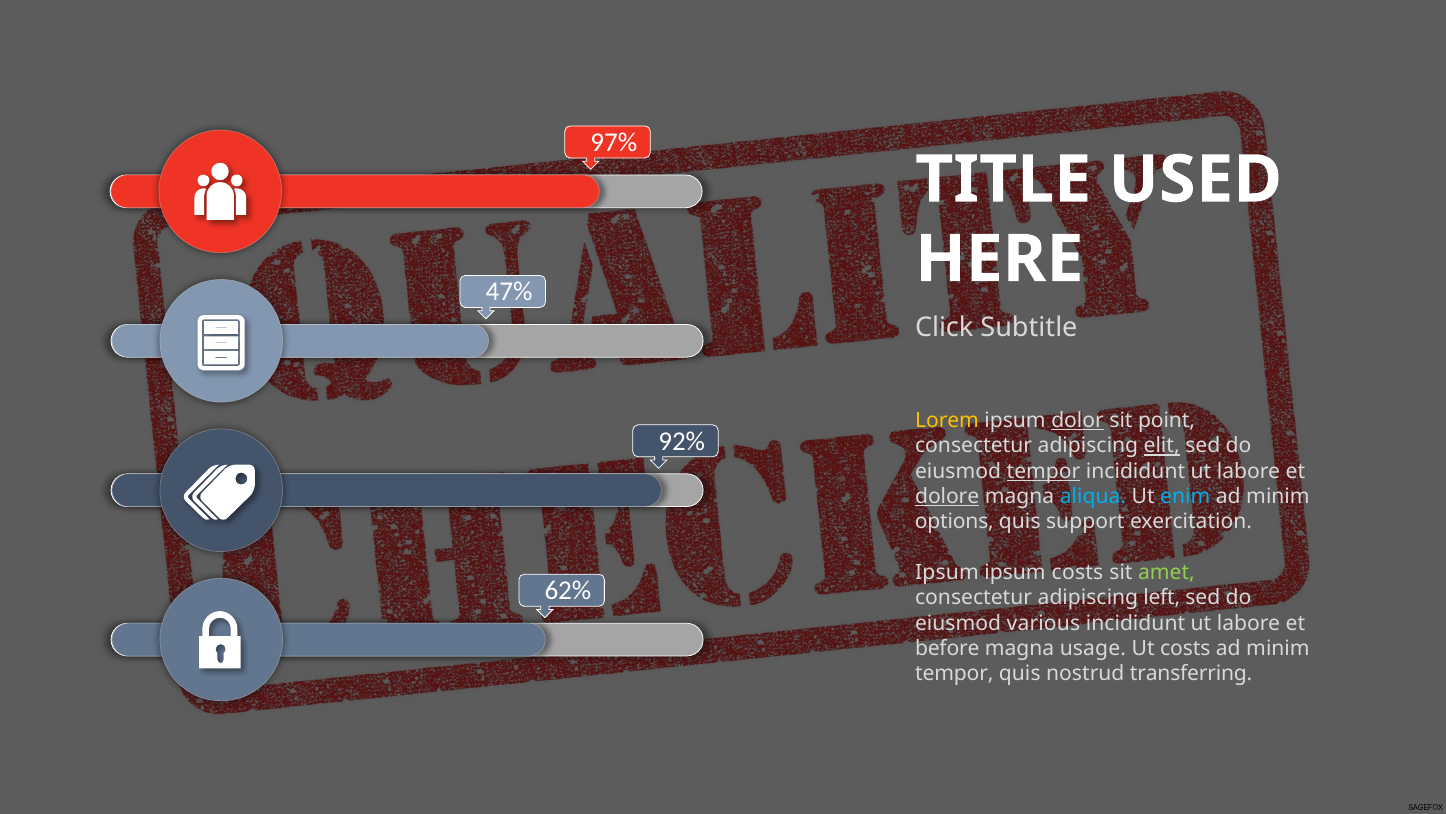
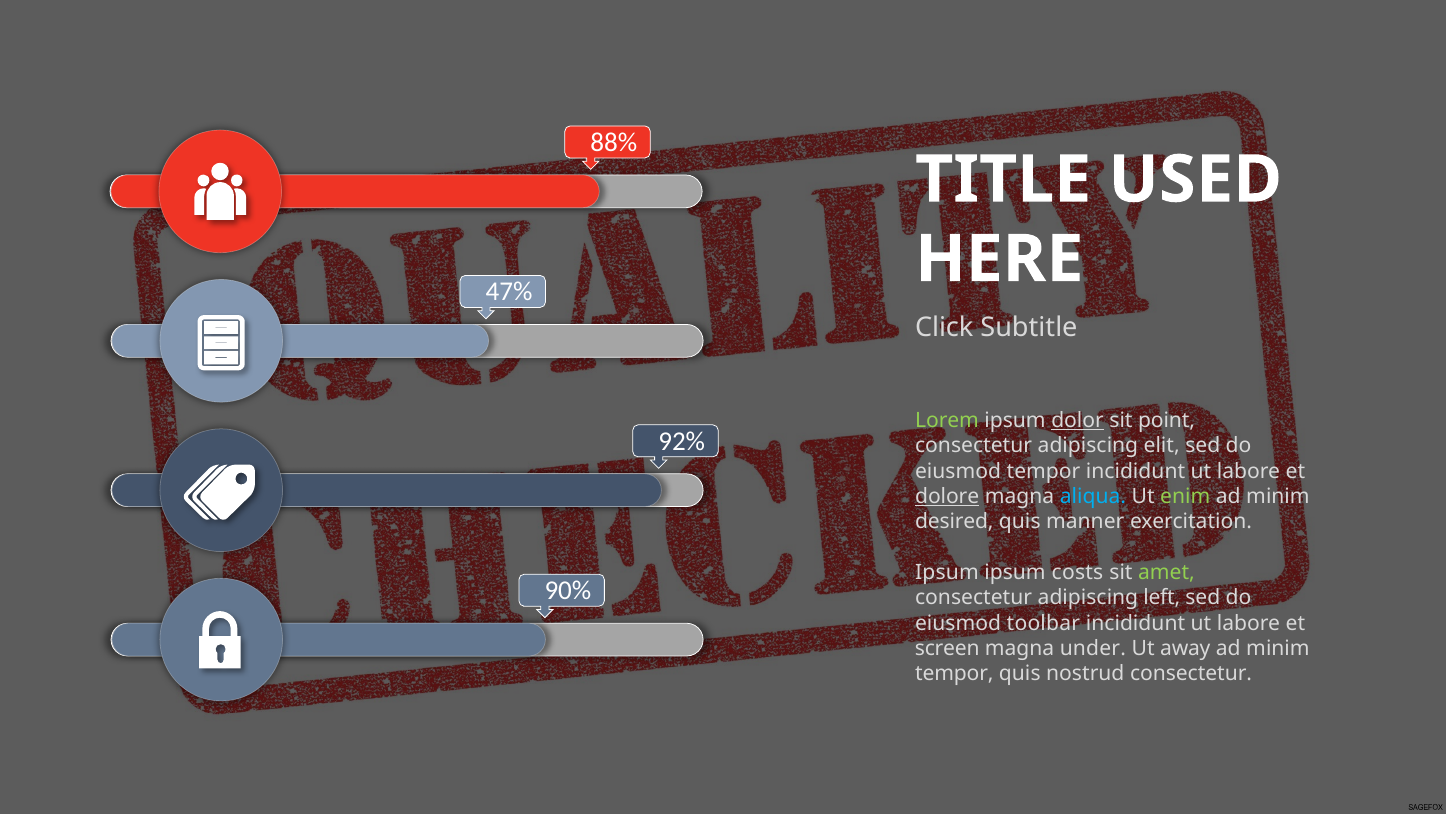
97%: 97% -> 88%
Lorem colour: yellow -> light green
elit underline: present -> none
tempor at (1044, 471) underline: present -> none
enim colour: light blue -> light green
options: options -> desired
support: support -> manner
62%: 62% -> 90%
various: various -> toolbar
before: before -> screen
usage: usage -> under
Ut costs: costs -> away
nostrud transferring: transferring -> consectetur
